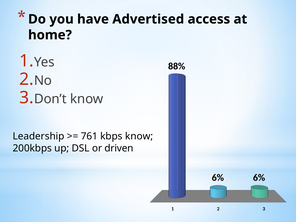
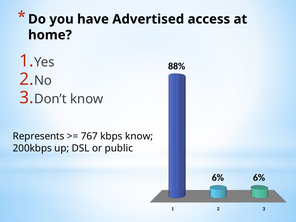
Leadership: Leadership -> Represents
761: 761 -> 767
driven: driven -> public
